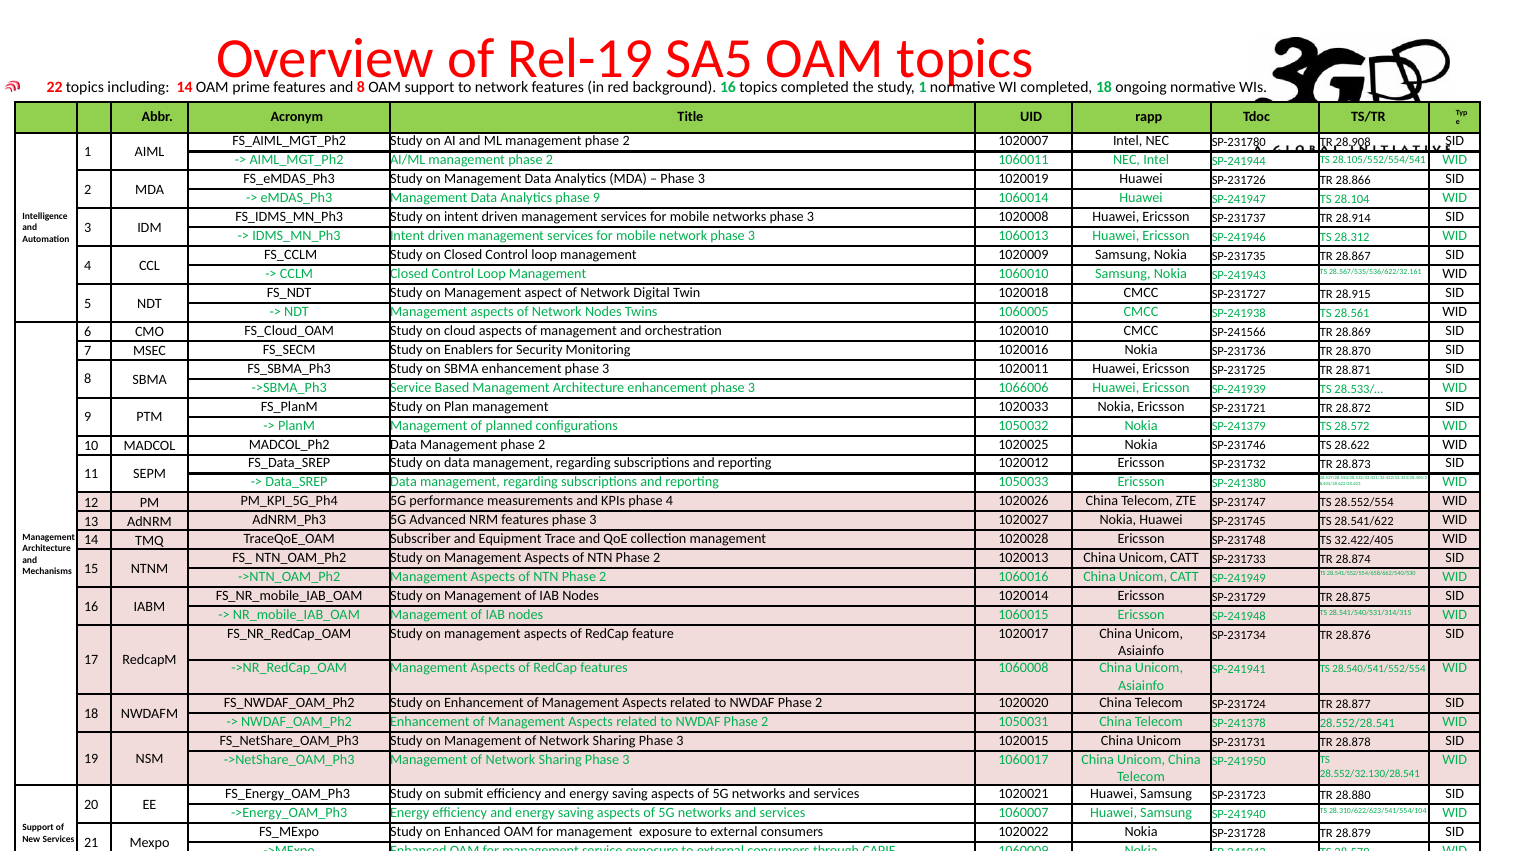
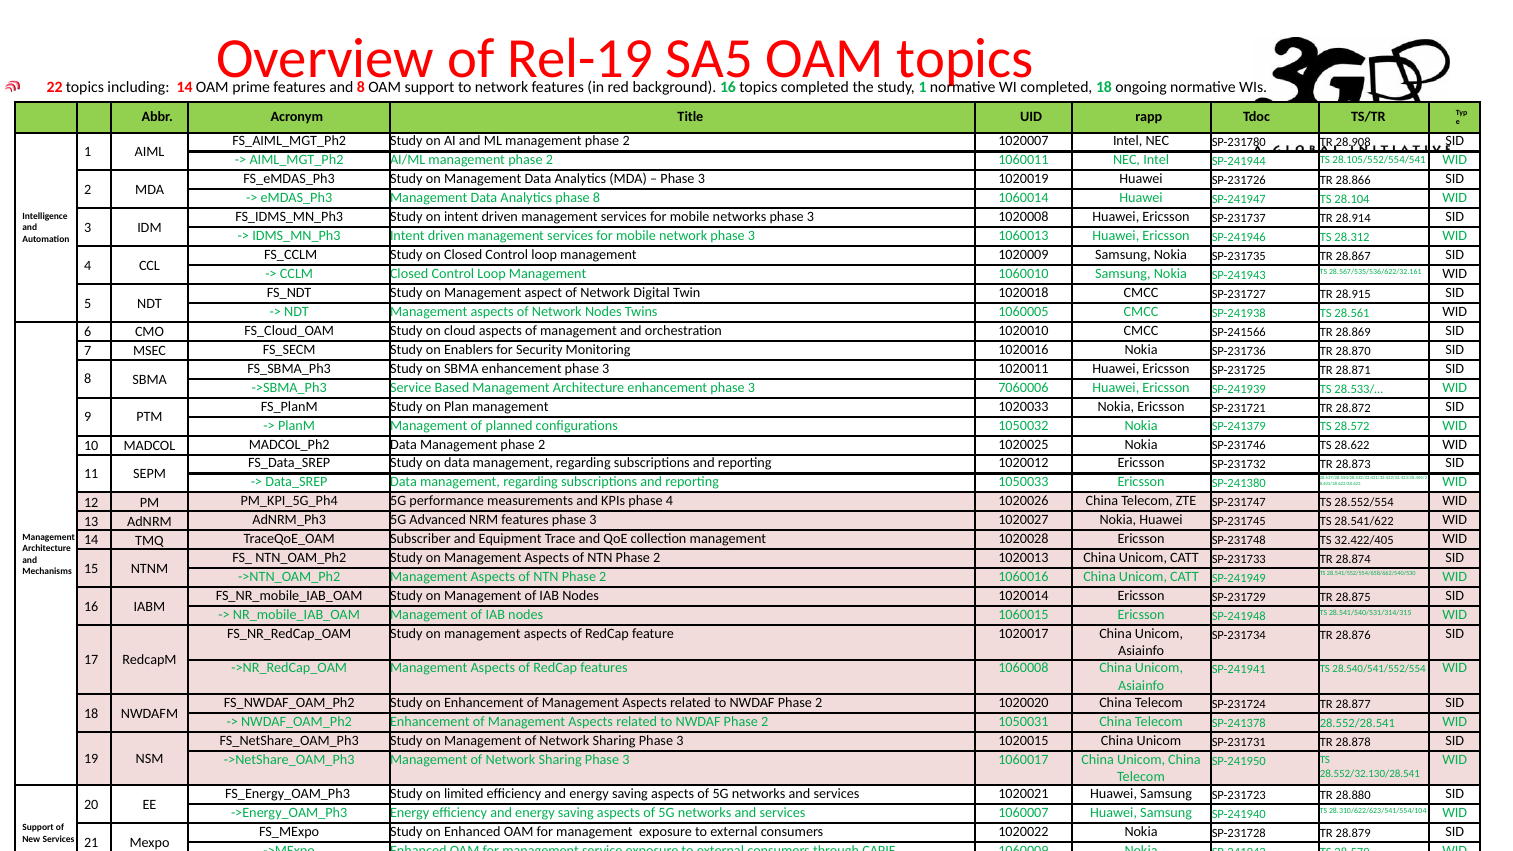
phase 9: 9 -> 8
1066006: 1066006 -> 7060006
submit: submit -> limited
